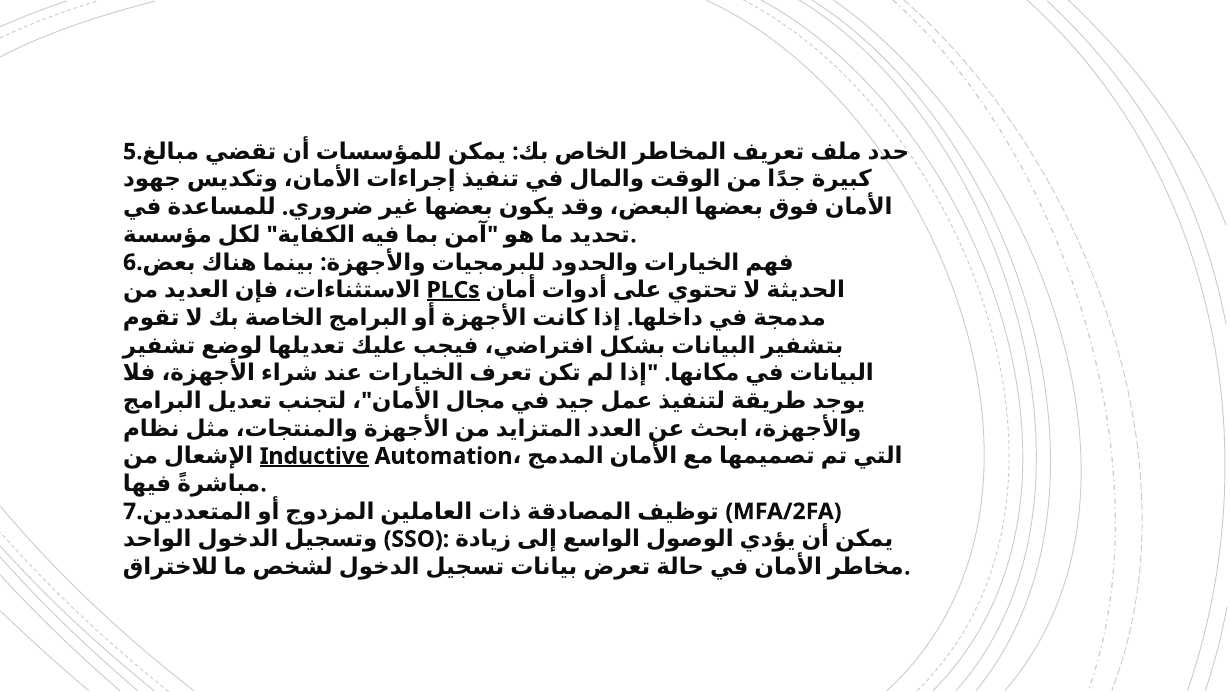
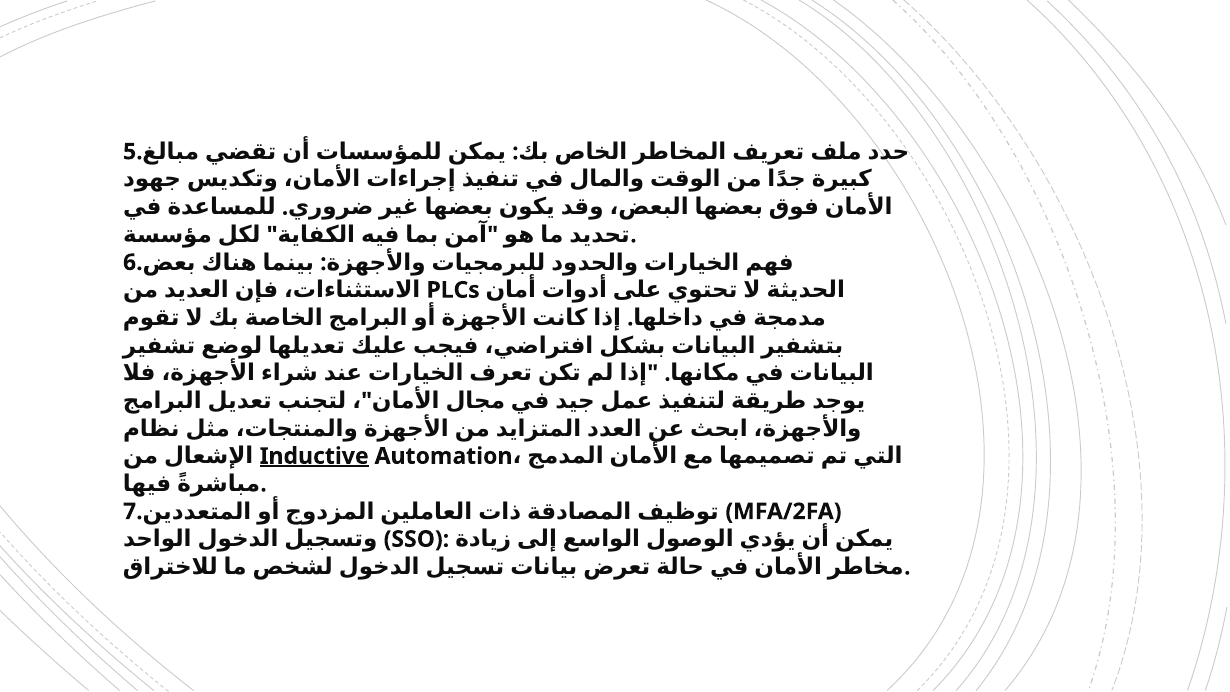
PLCs underline: present -> none
